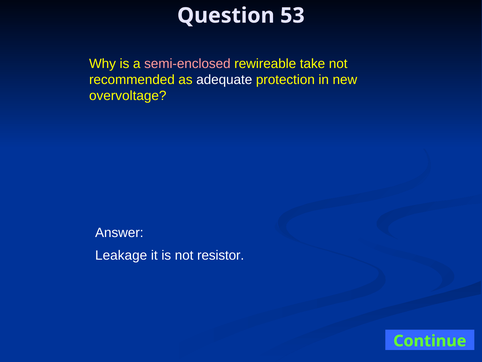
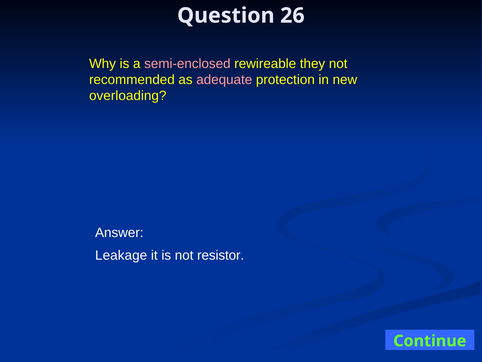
53: 53 -> 26
take: take -> they
adequate colour: white -> pink
overvoltage: overvoltage -> overloading
